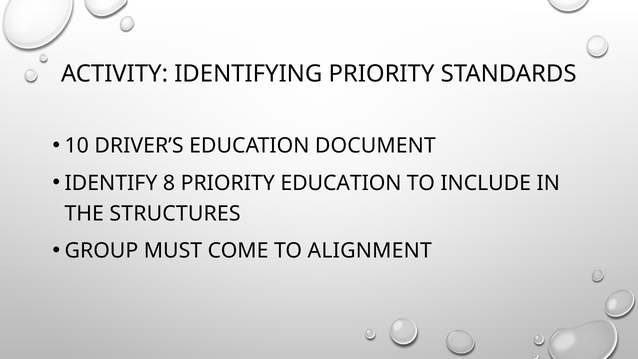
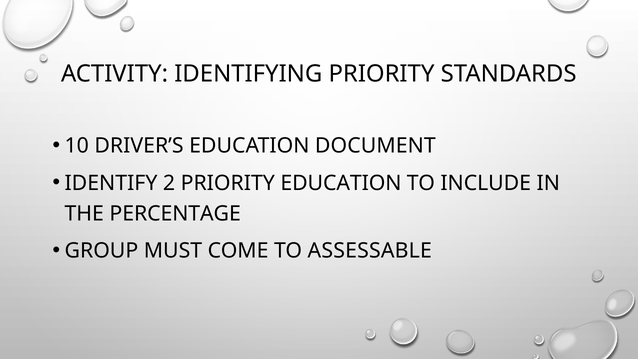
8: 8 -> 2
STRUCTURES: STRUCTURES -> PERCENTAGE
ALIGNMENT: ALIGNMENT -> ASSESSABLE
